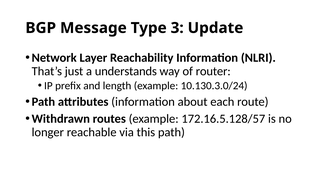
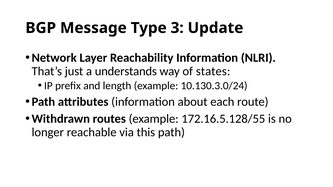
router: router -> states
172.16.5.128/57: 172.16.5.128/57 -> 172.16.5.128/55
